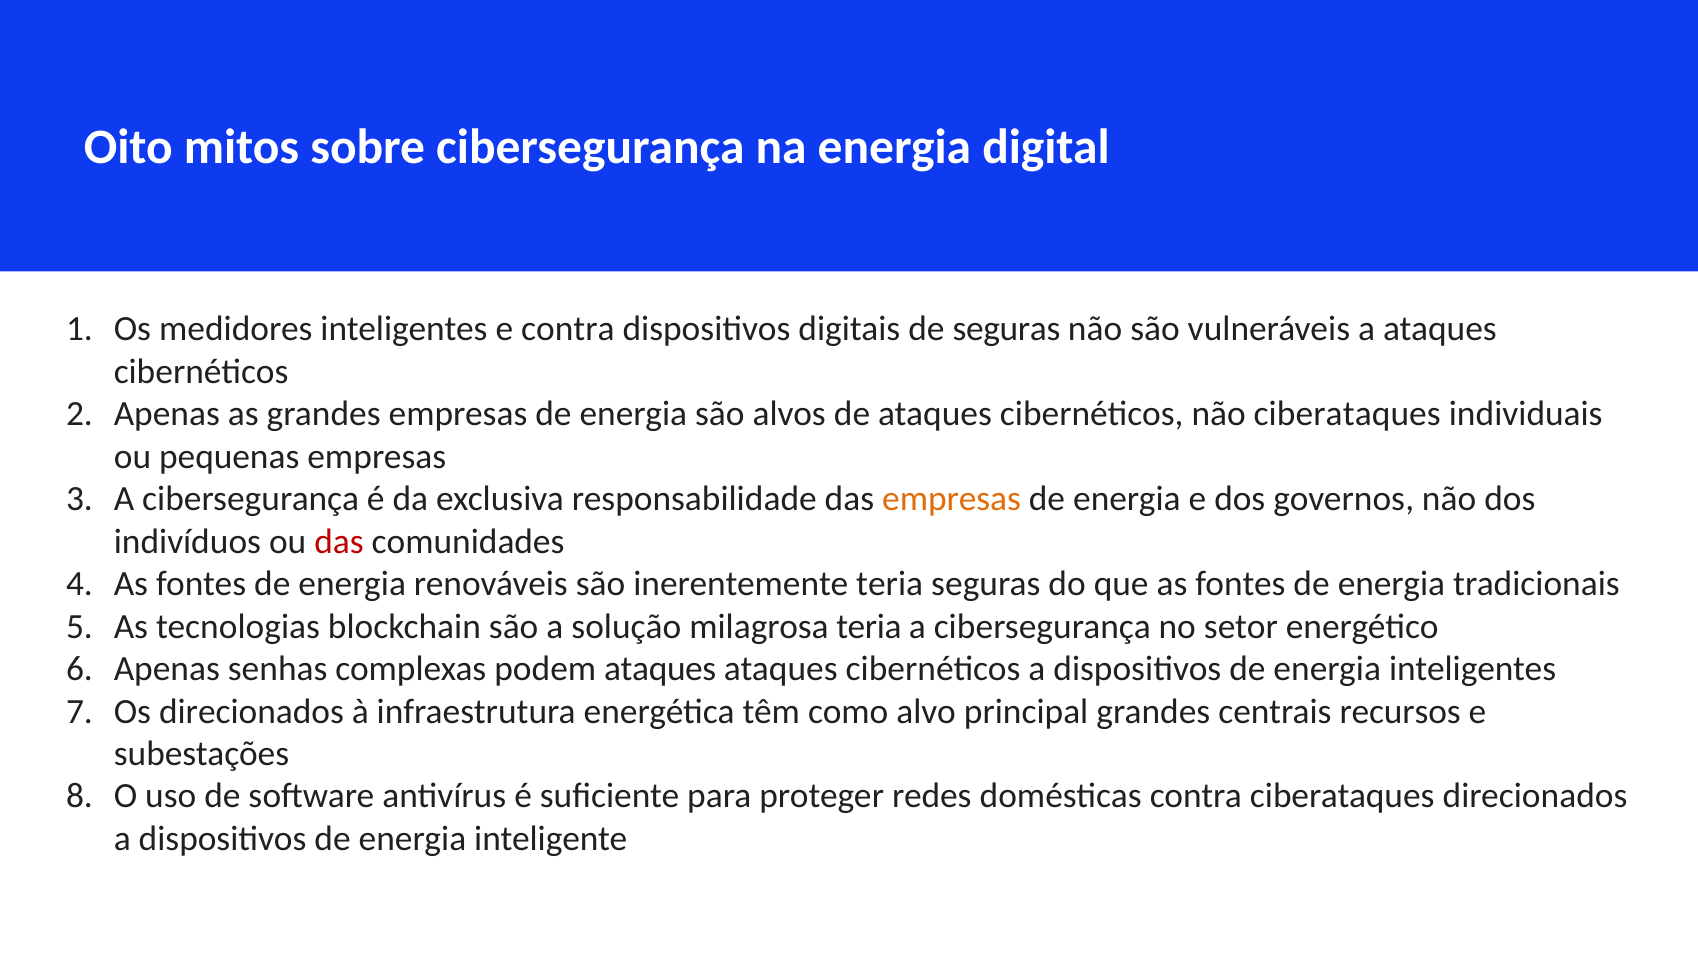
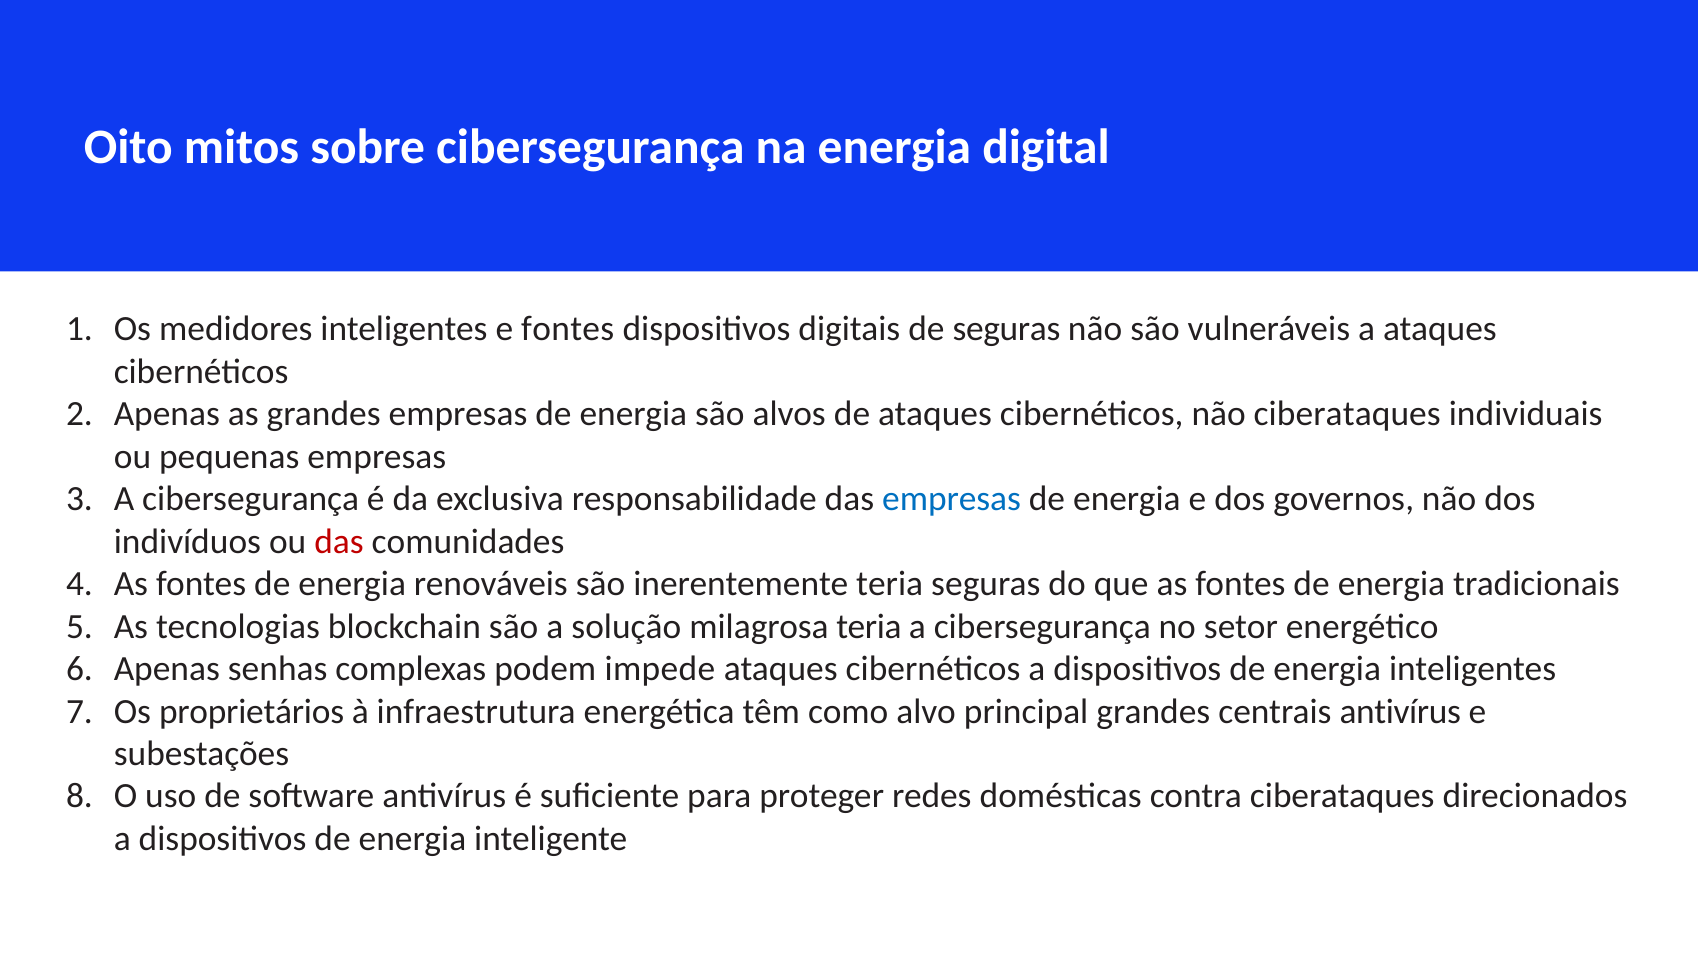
e contra: contra -> fontes
empresas at (952, 499) colour: orange -> blue
podem ataques: ataques -> impede
Os direcionados: direcionados -> proprietários
centrais recursos: recursos -> antivírus
